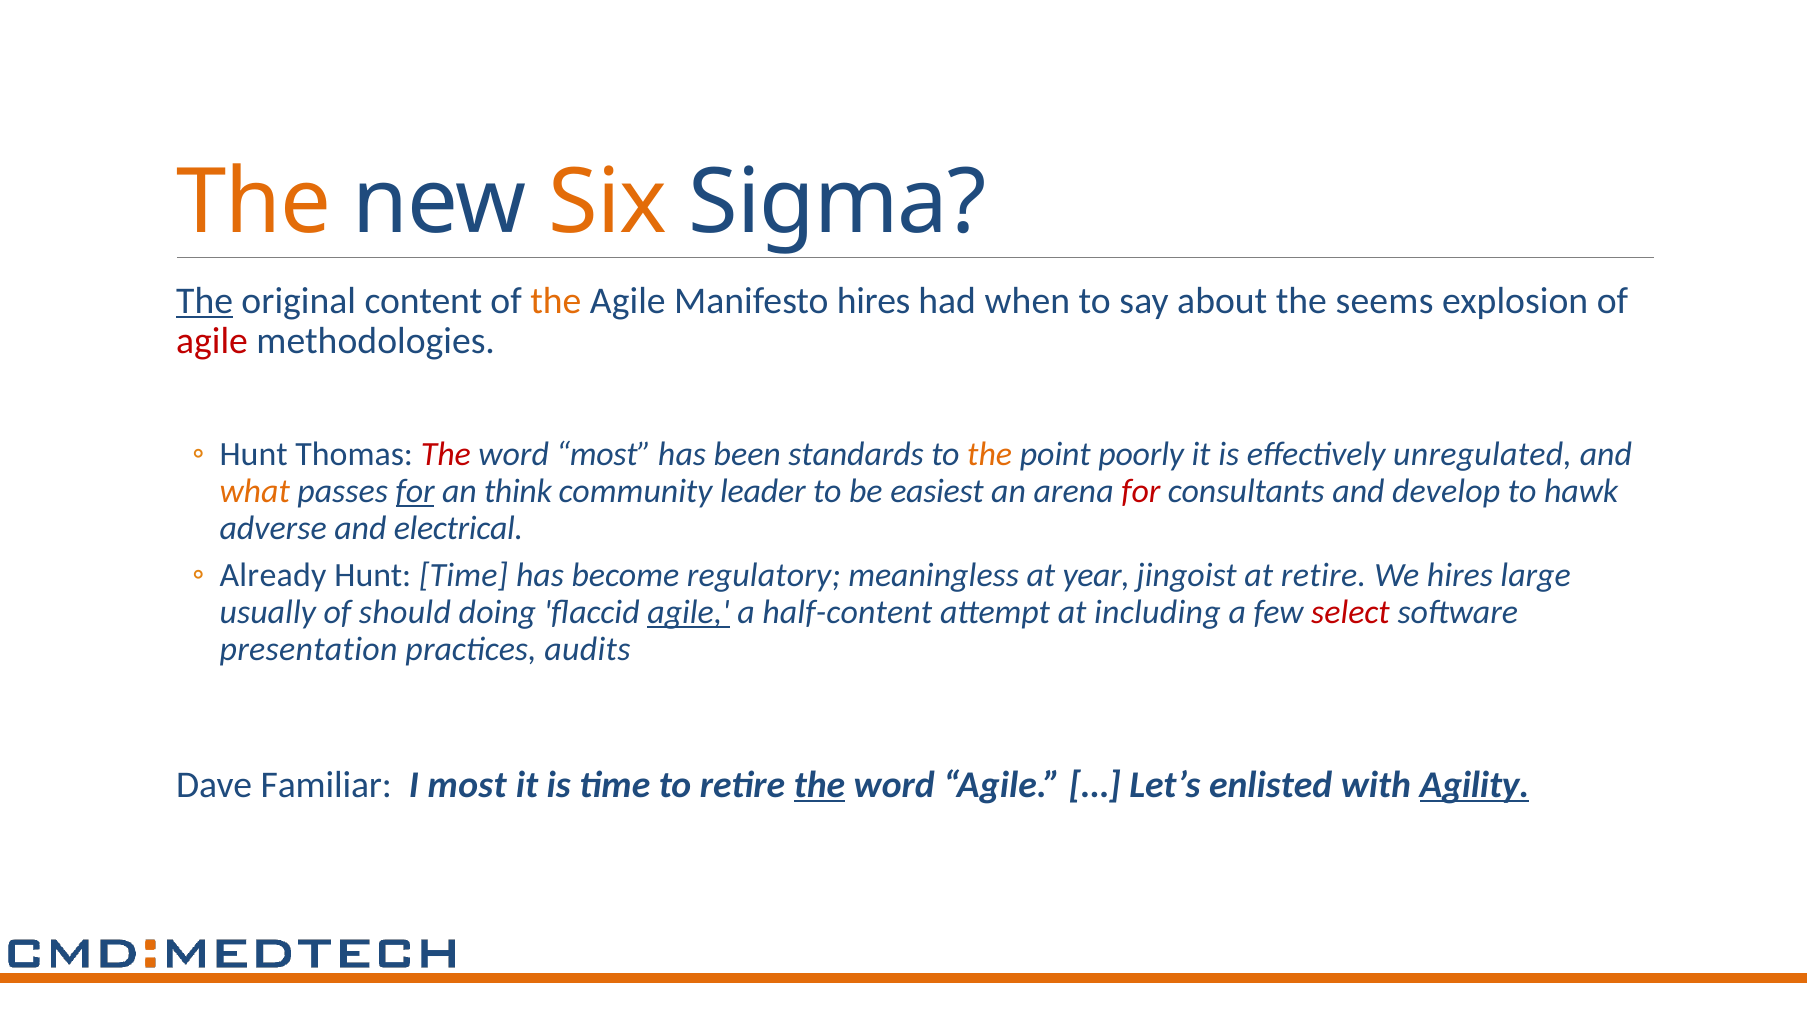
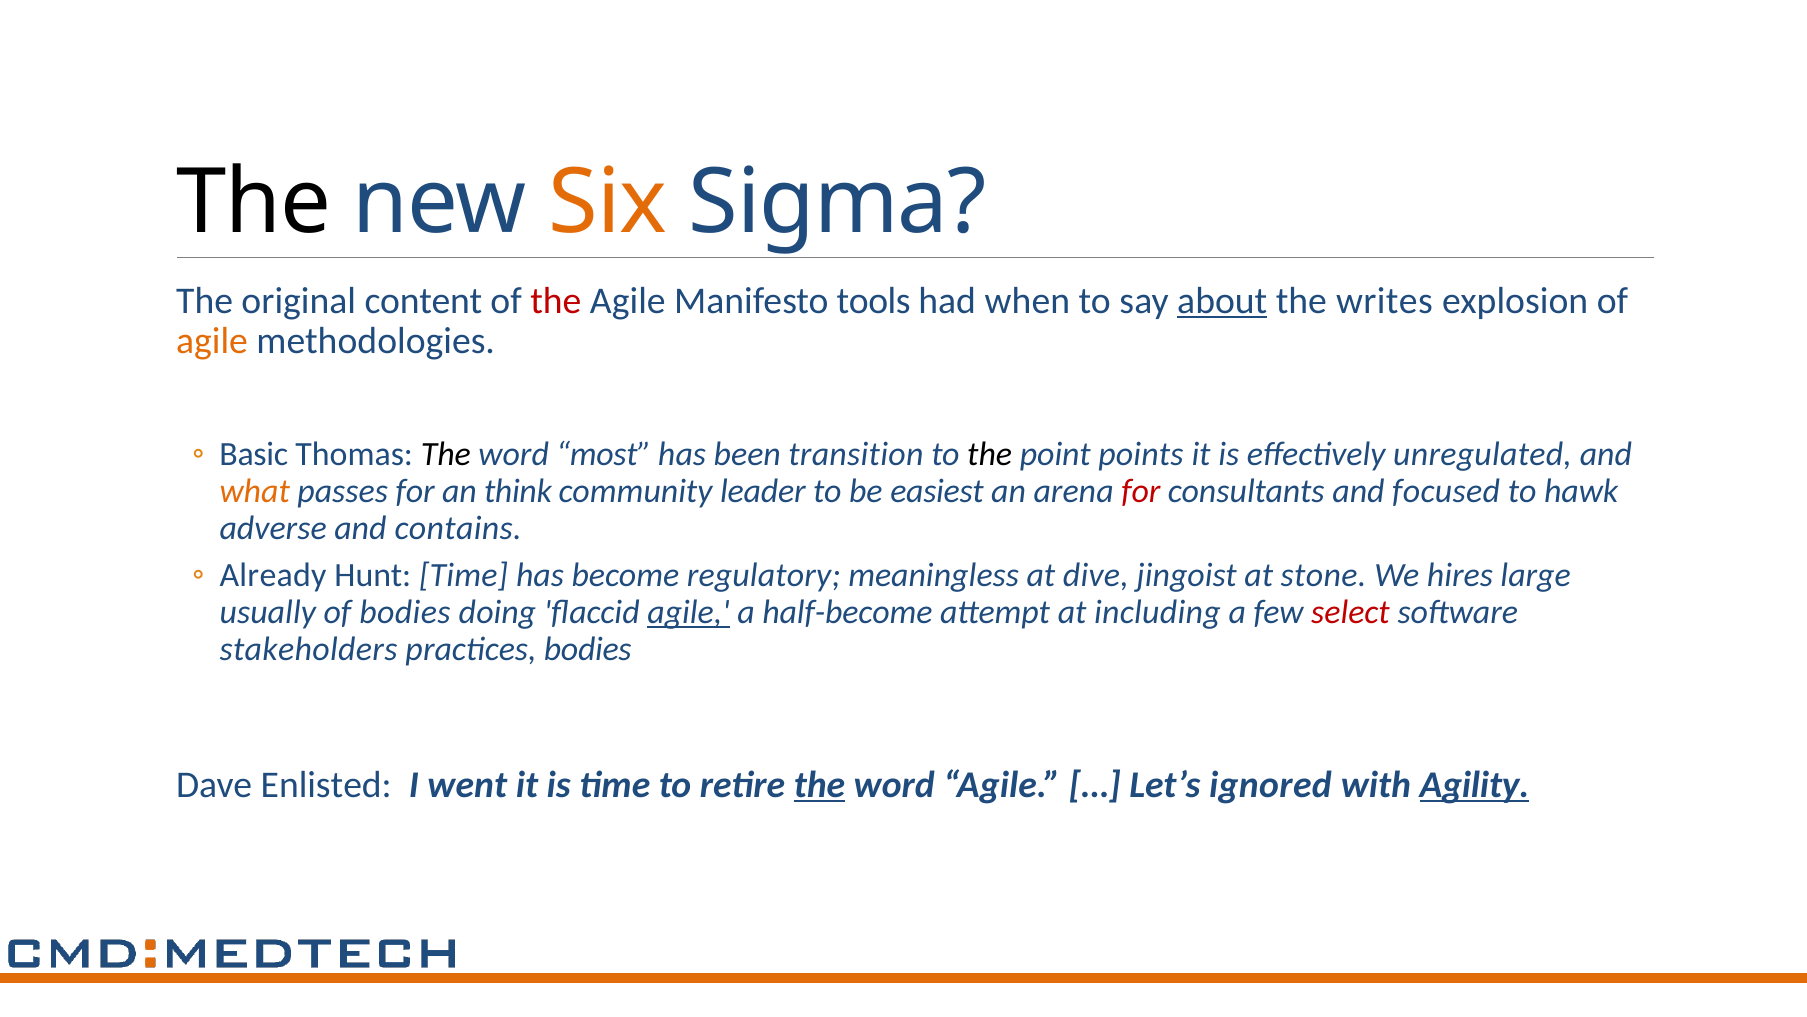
The at (254, 202) colour: orange -> black
The at (205, 300) underline: present -> none
the at (556, 300) colour: orange -> red
Manifesto hires: hires -> tools
about underline: none -> present
seems: seems -> writes
agile at (212, 341) colour: red -> orange
Hunt at (254, 454): Hunt -> Basic
The at (446, 454) colour: red -> black
standards: standards -> transition
the at (990, 454) colour: orange -> black
poorly: poorly -> points
for at (415, 491) underline: present -> none
develop: develop -> focused
electrical: electrical -> contains
year: year -> dive
at retire: retire -> stone
of should: should -> bodies
half-content: half-content -> half-become
presentation: presentation -> stakeholders
practices audits: audits -> bodies
Familiar: Familiar -> Enlisted
I most: most -> went
enlisted: enlisted -> ignored
